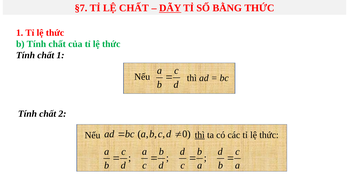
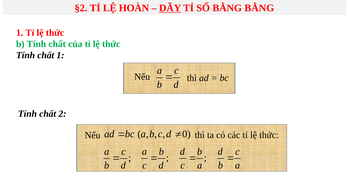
§7: §7 -> §2
LỆ CHẤT: CHẤT -> HOÀN
BẰNG THỨC: THỨC -> BẰNG
thì at (200, 135) underline: present -> none
